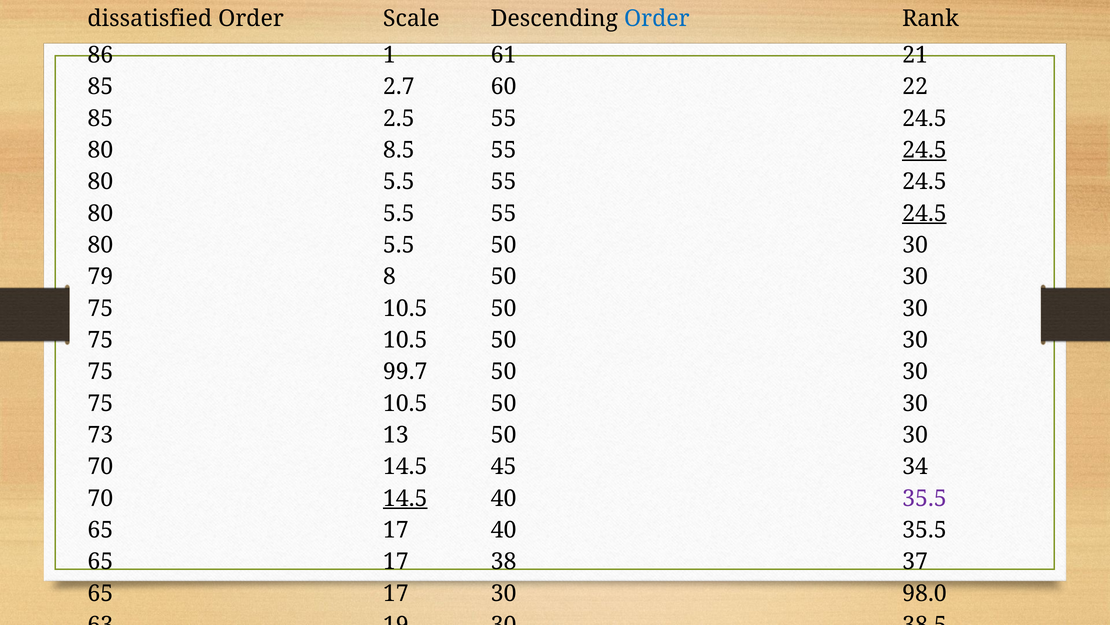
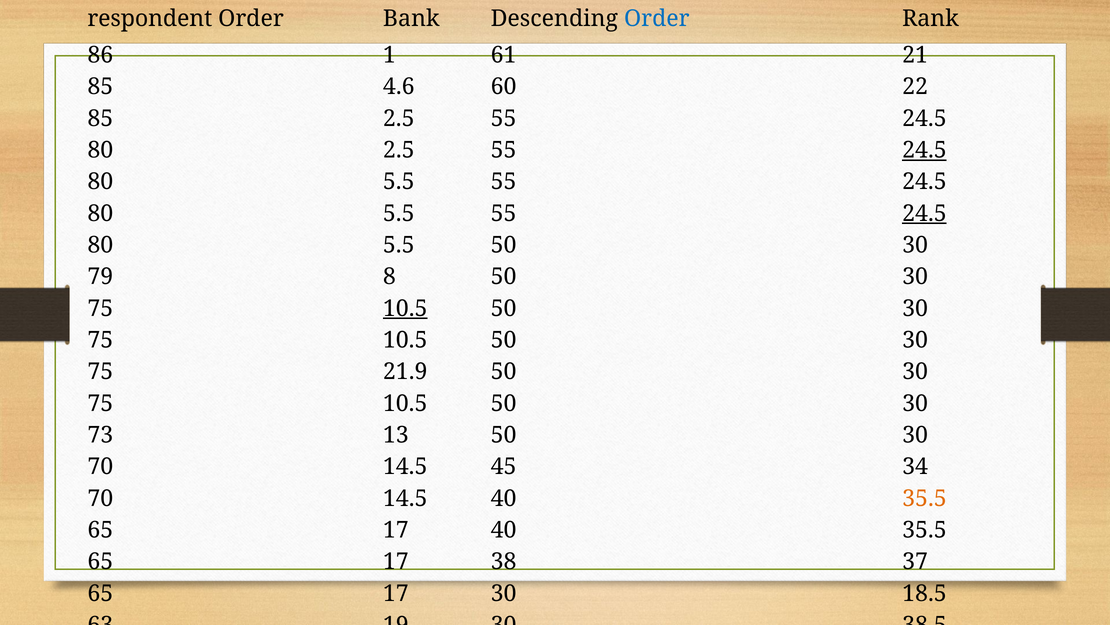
dissatisfied: dissatisfied -> respondent
Scale: Scale -> Bank
2.7: 2.7 -> 4.6
8.5 at (399, 150): 8.5 -> 2.5
10.5 at (405, 308) underline: none -> present
99.7: 99.7 -> 21.9
14.5 at (405, 498) underline: present -> none
35.5 at (924, 498) colour: purple -> orange
98.0: 98.0 -> 18.5
